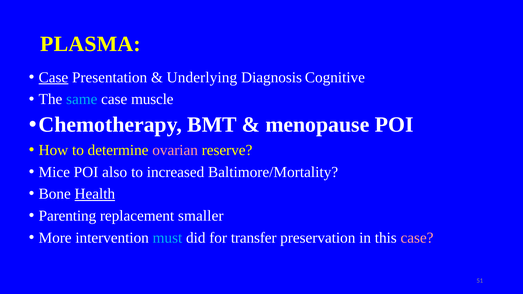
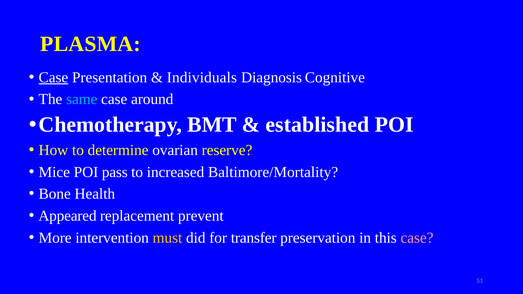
Underlying: Underlying -> Individuals
muscle: muscle -> around
menopause: menopause -> established
ovarian colour: pink -> white
also: also -> pass
Health underline: present -> none
Parenting: Parenting -> Appeared
smaller: smaller -> prevent
must colour: light blue -> yellow
